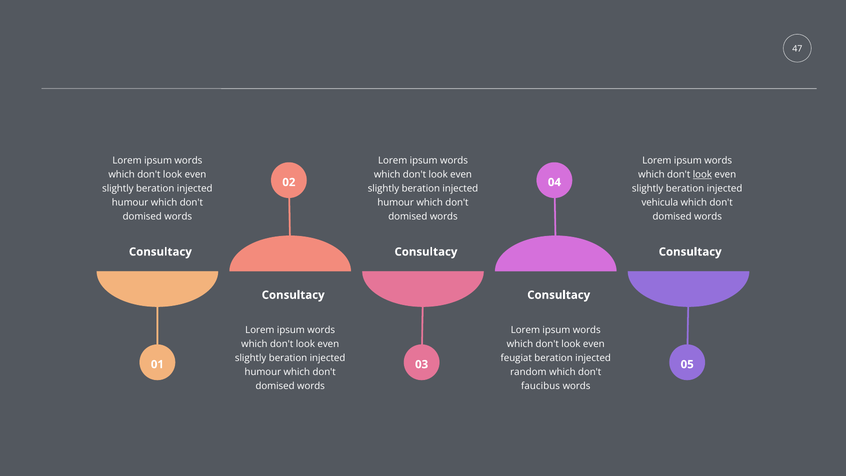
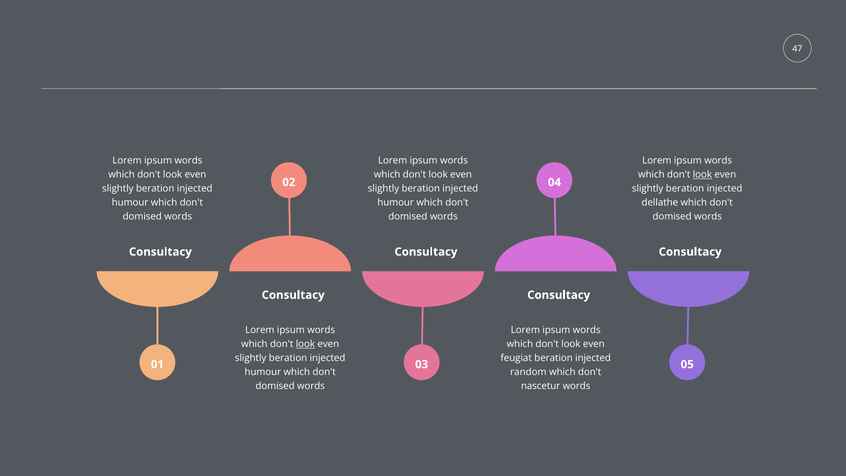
vehicula: vehicula -> dellathe
look at (305, 344) underline: none -> present
faucibus: faucibus -> nascetur
